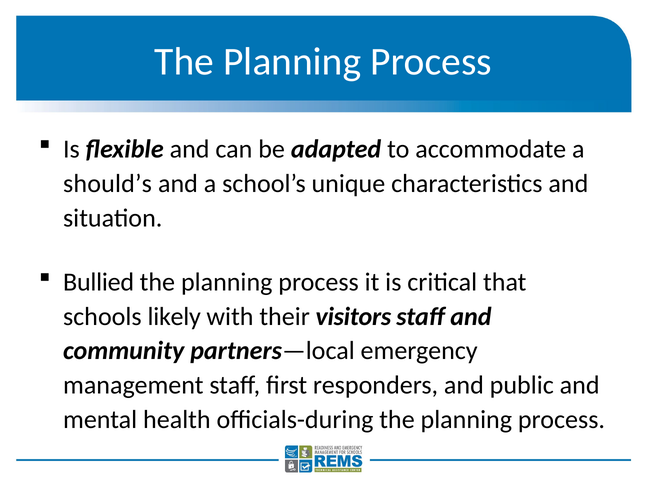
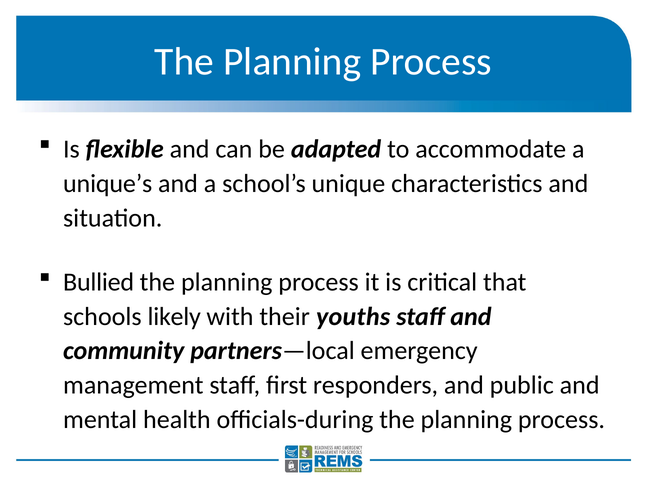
should’s: should’s -> unique’s
visitors: visitors -> youths
